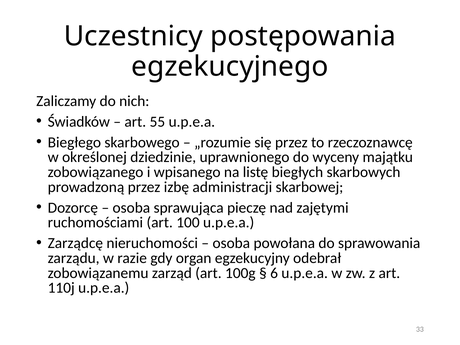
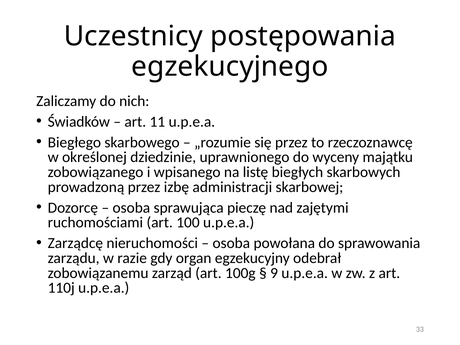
55: 55 -> 11
6: 6 -> 9
